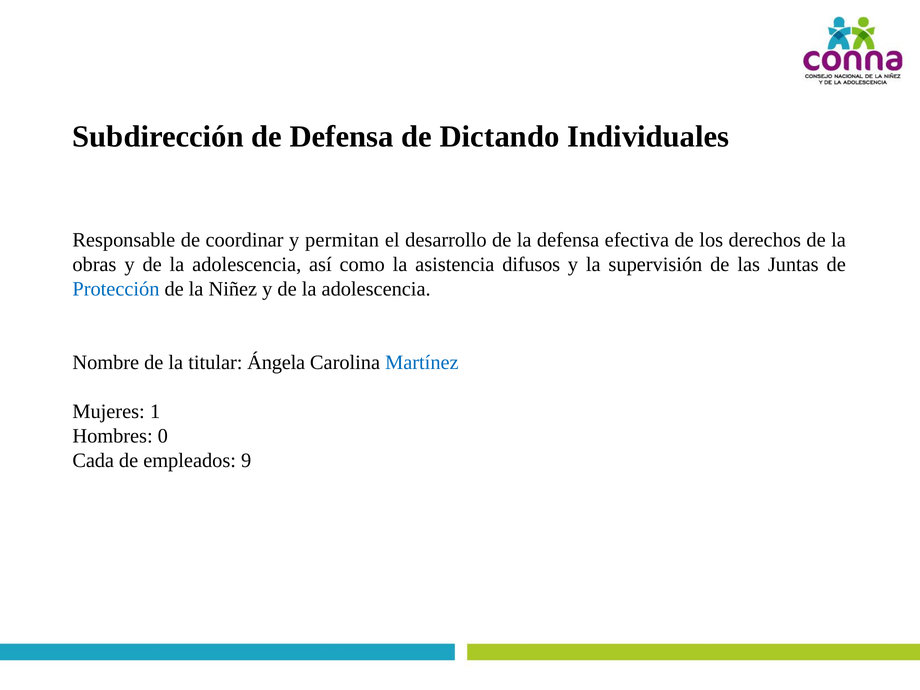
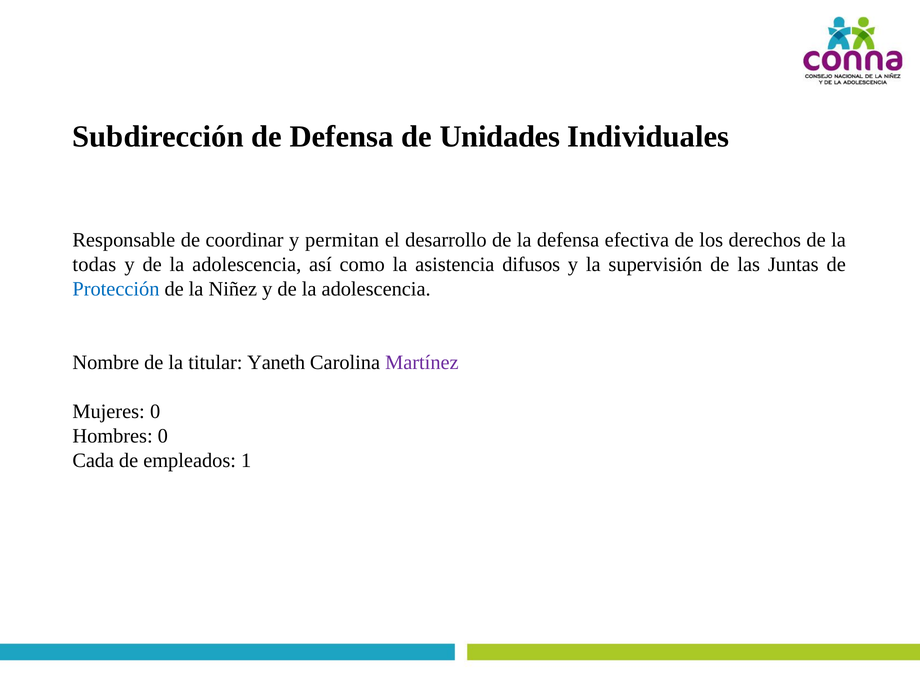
Dictando: Dictando -> Unidades
obras: obras -> todas
Ángela: Ángela -> Yaneth
Martínez colour: blue -> purple
Mujeres 1: 1 -> 0
9: 9 -> 1
